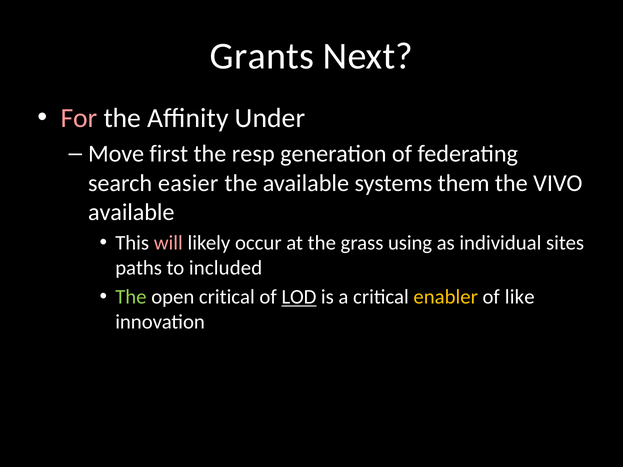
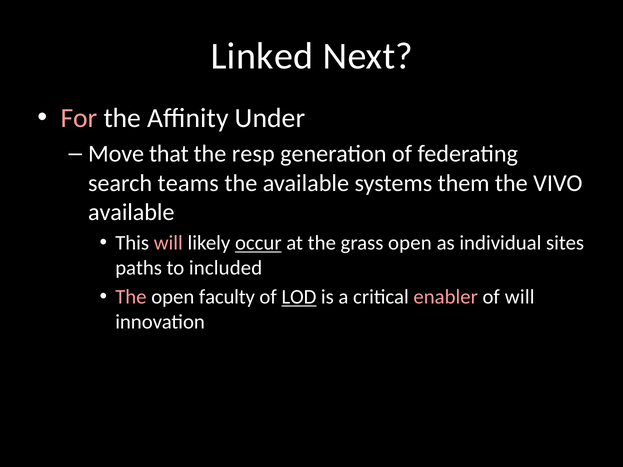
Grants: Grants -> Linked
first: first -> that
easier: easier -> teams
occur underline: none -> present
grass using: using -> open
The at (131, 297) colour: light green -> pink
open critical: critical -> faculty
enabler colour: yellow -> pink
of like: like -> will
